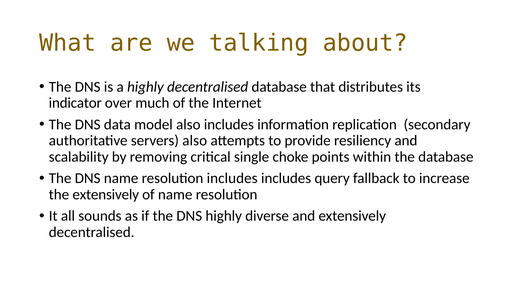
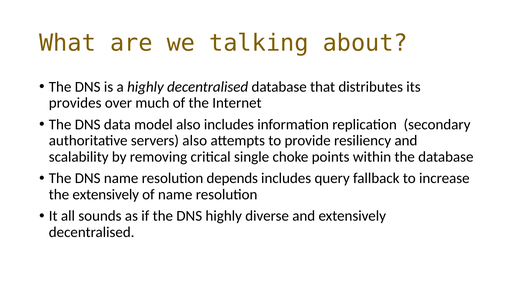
indicator: indicator -> provides
resolution includes: includes -> depends
